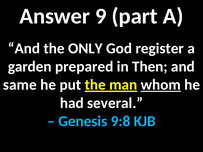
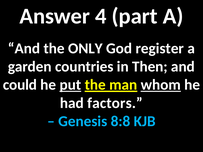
9: 9 -> 4
prepared: prepared -> countries
same: same -> could
put underline: none -> present
several: several -> factors
9:8: 9:8 -> 8:8
